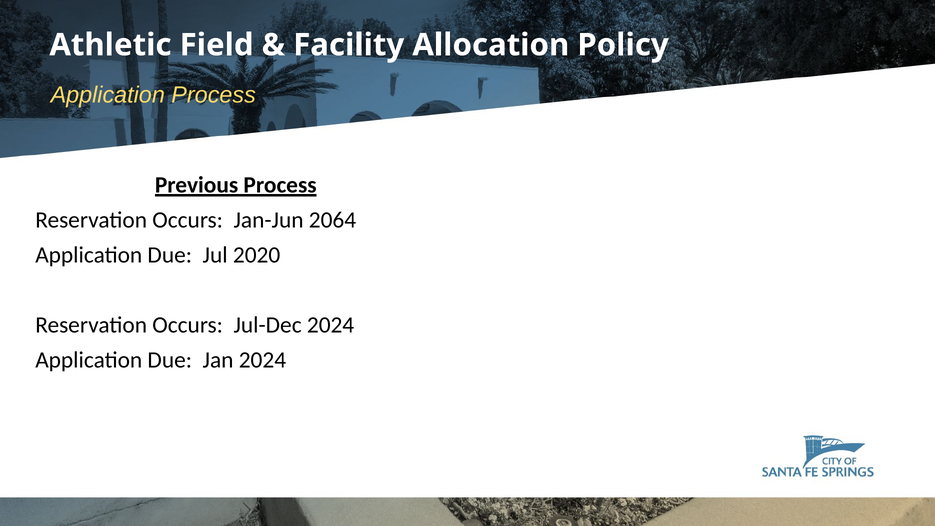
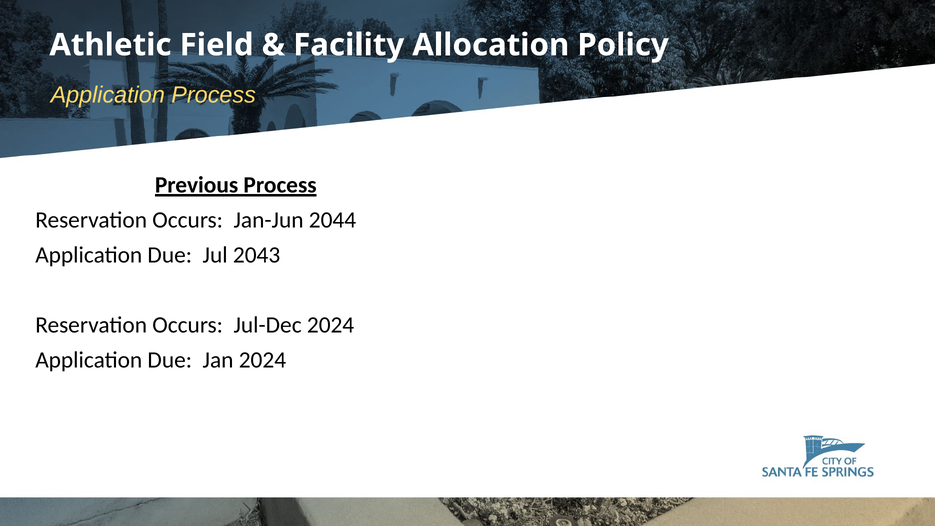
2064: 2064 -> 2044
2020: 2020 -> 2043
